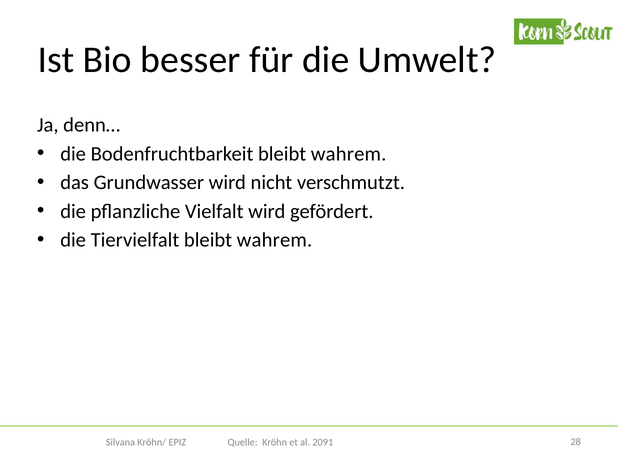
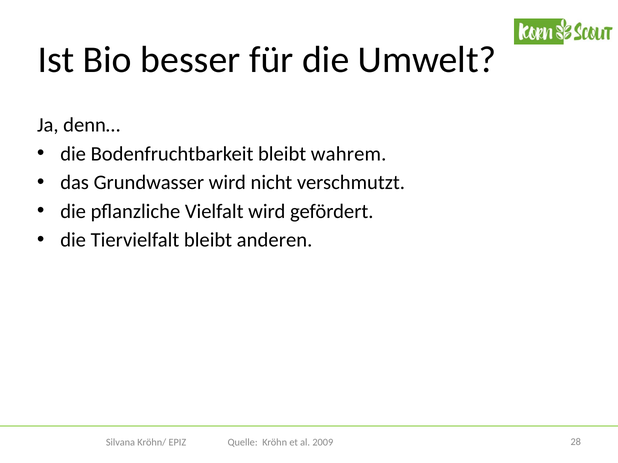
Tiervielfalt bleibt wahrem: wahrem -> anderen
2091: 2091 -> 2009
